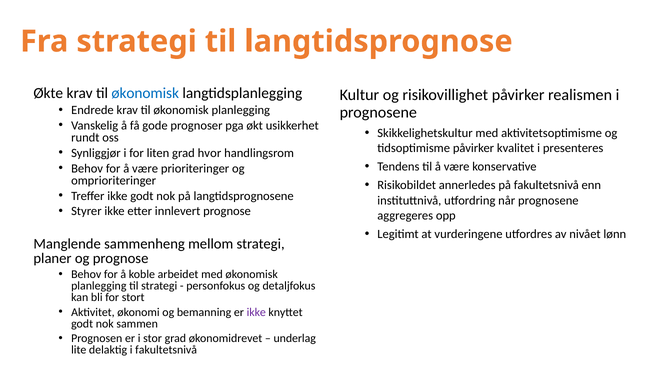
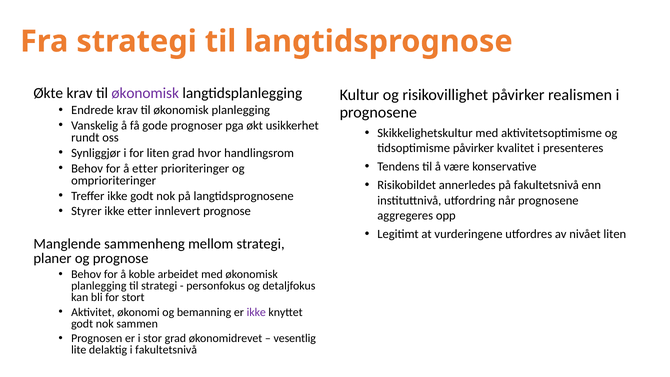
økonomisk at (145, 93) colour: blue -> purple
for å være: være -> etter
nivået lønn: lønn -> liten
underlag: underlag -> vesentlig
